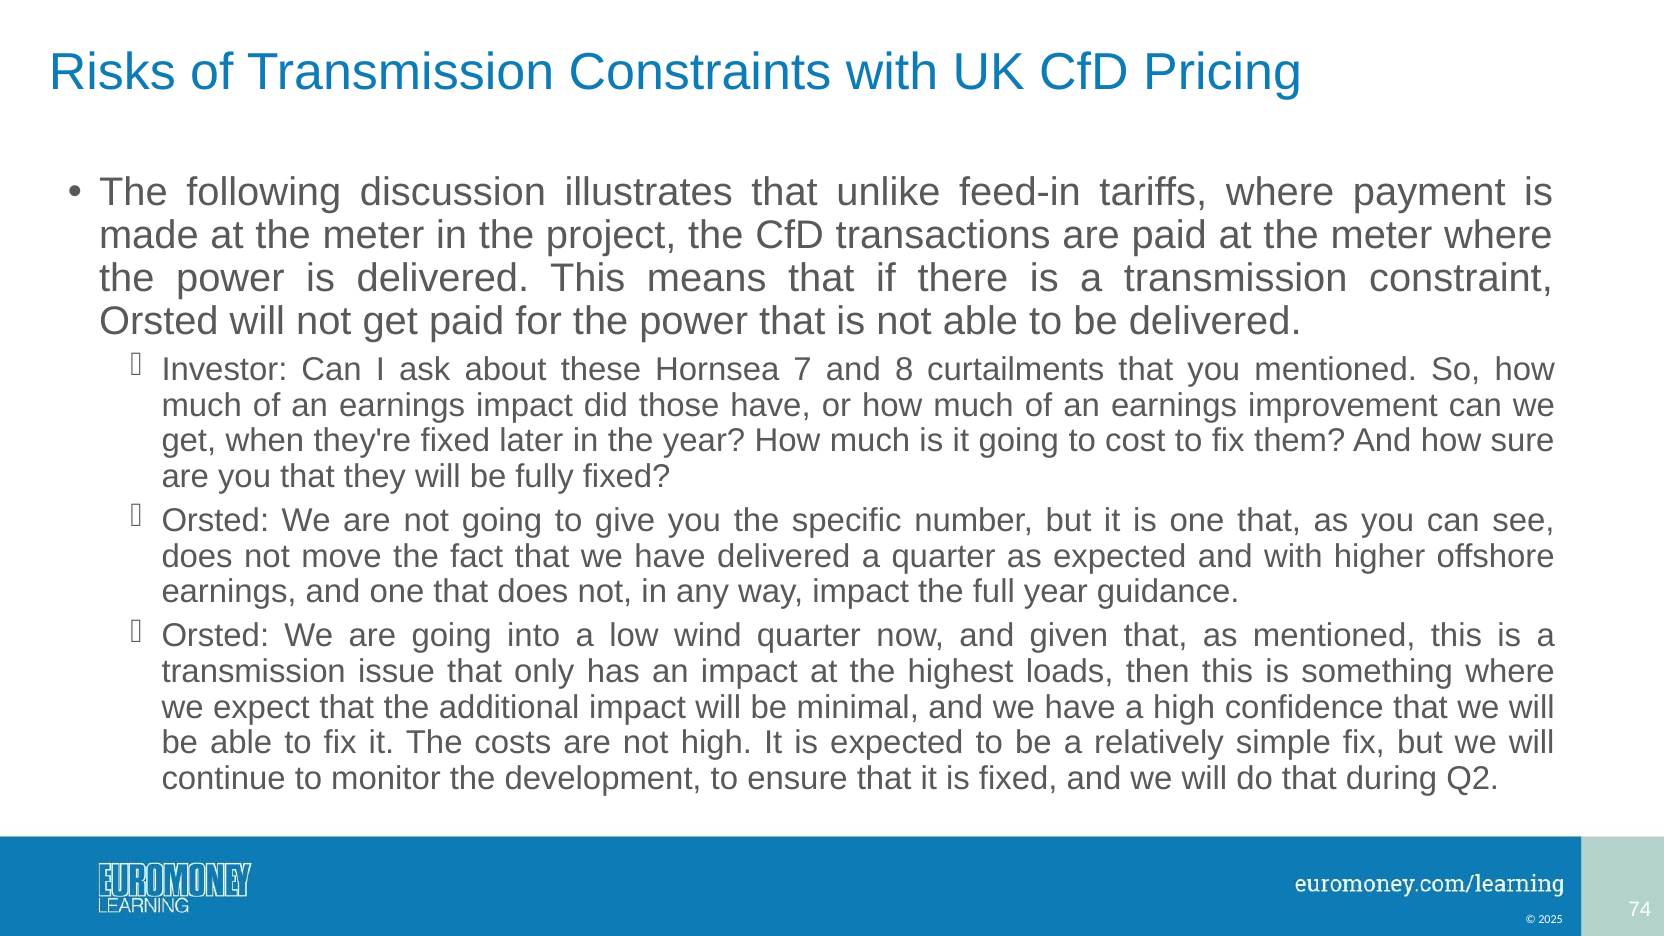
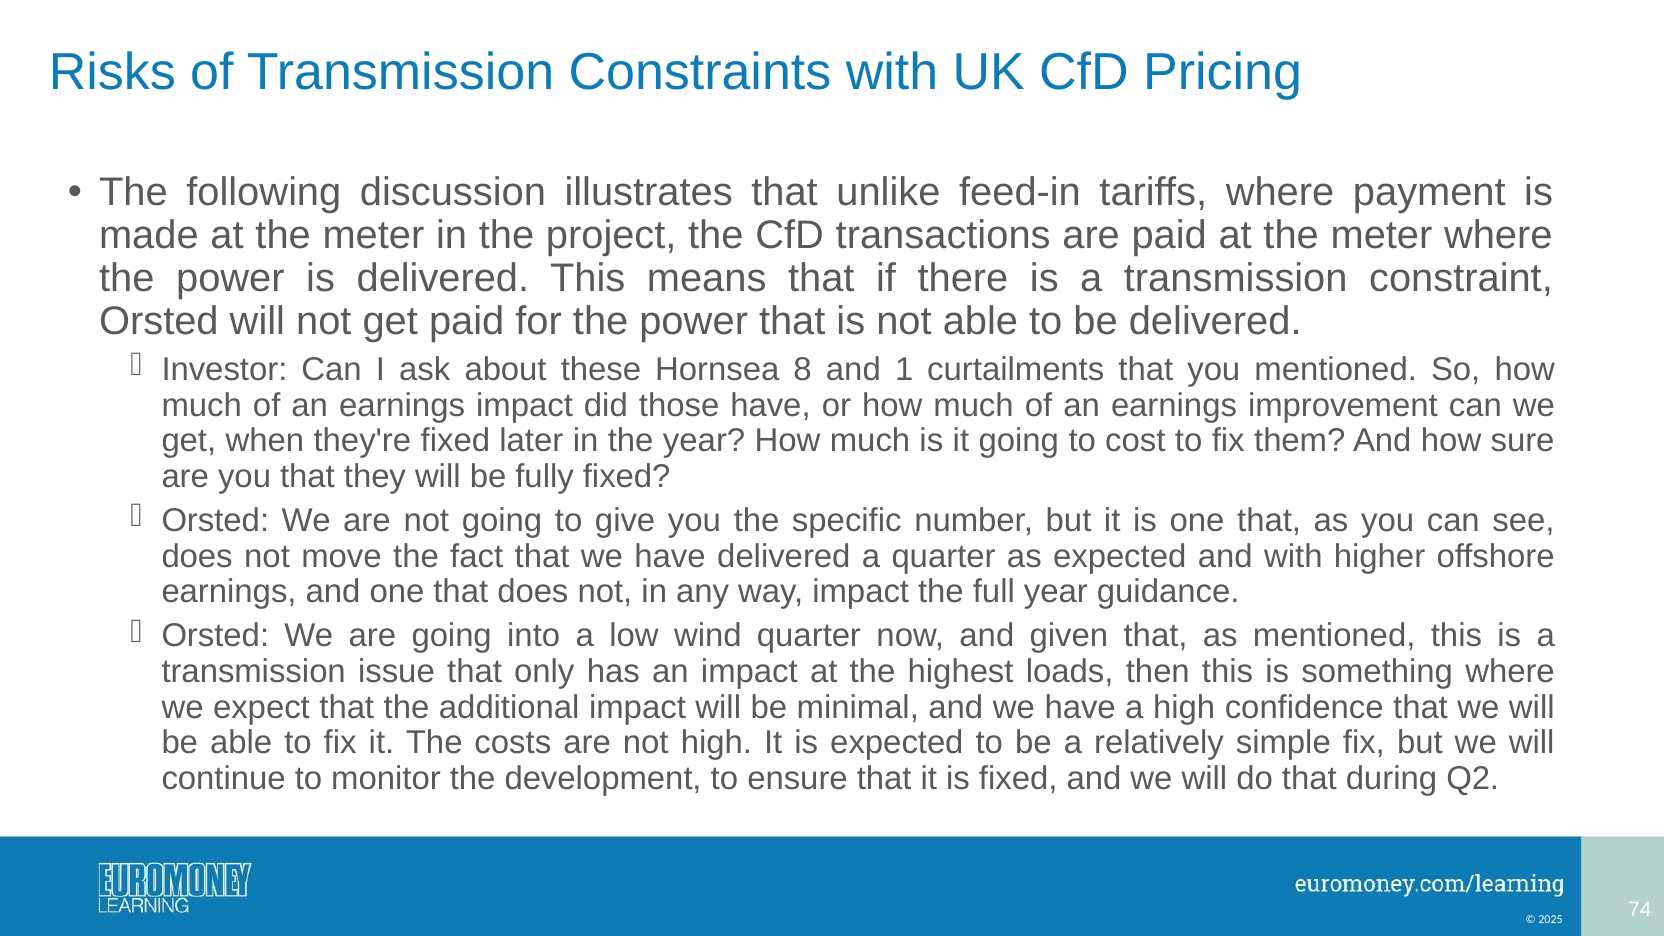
7: 7 -> 8
8: 8 -> 1
